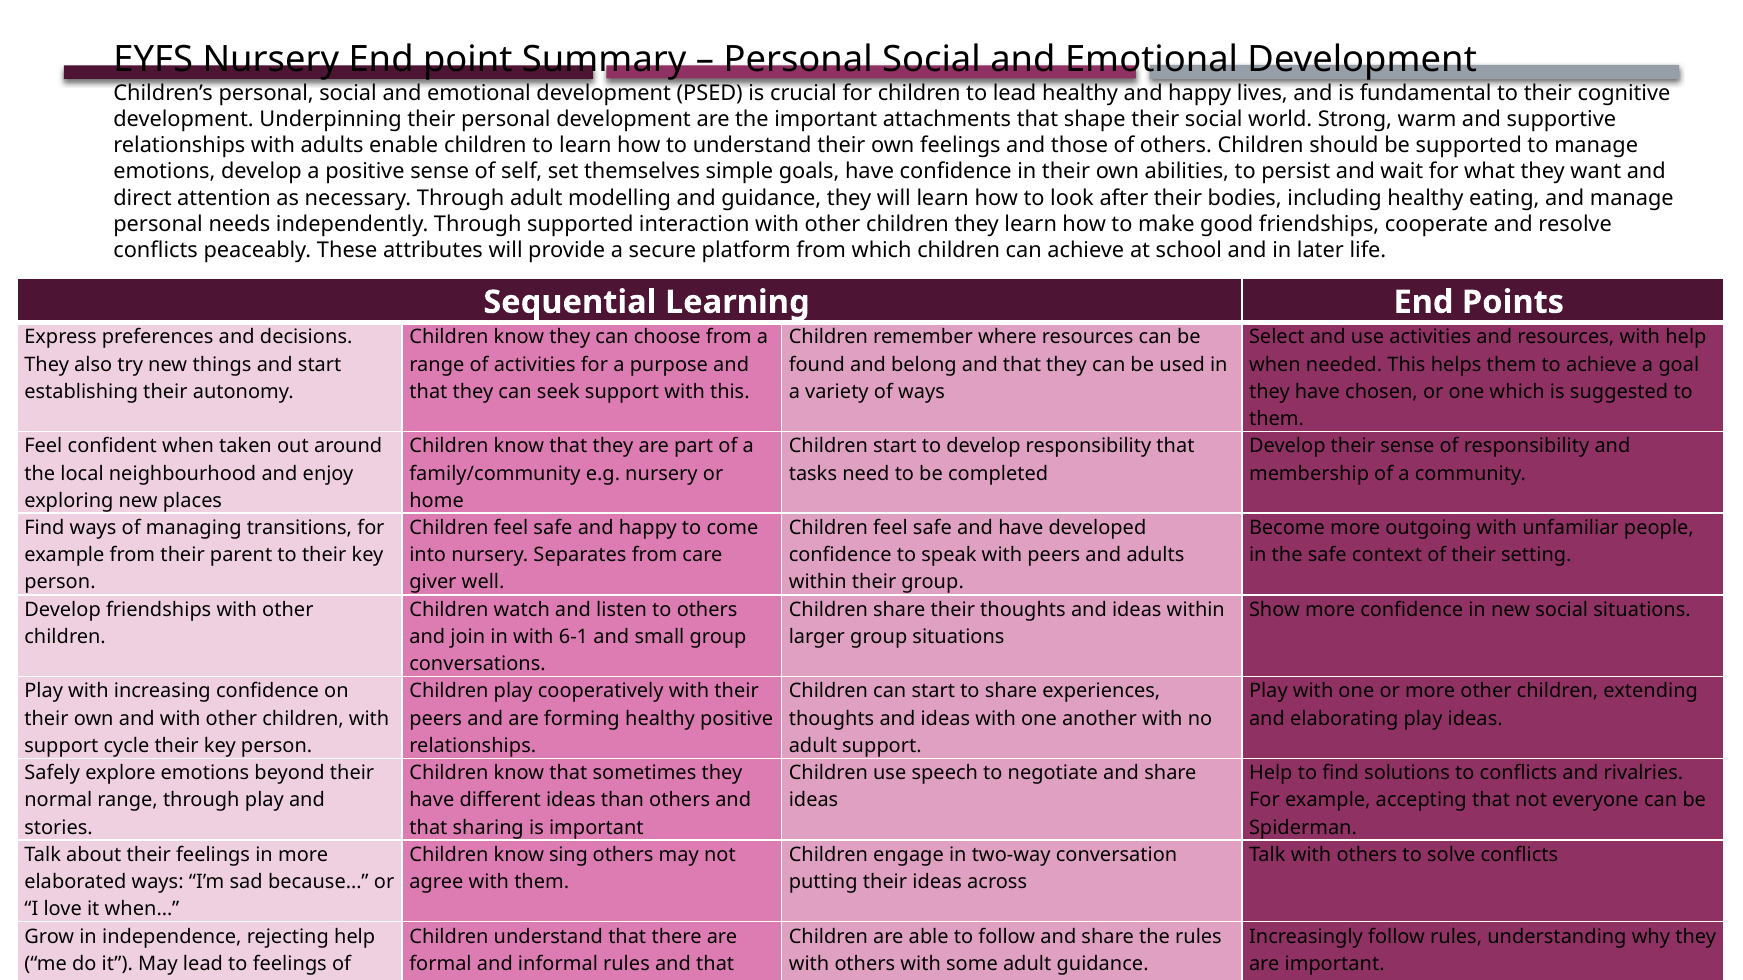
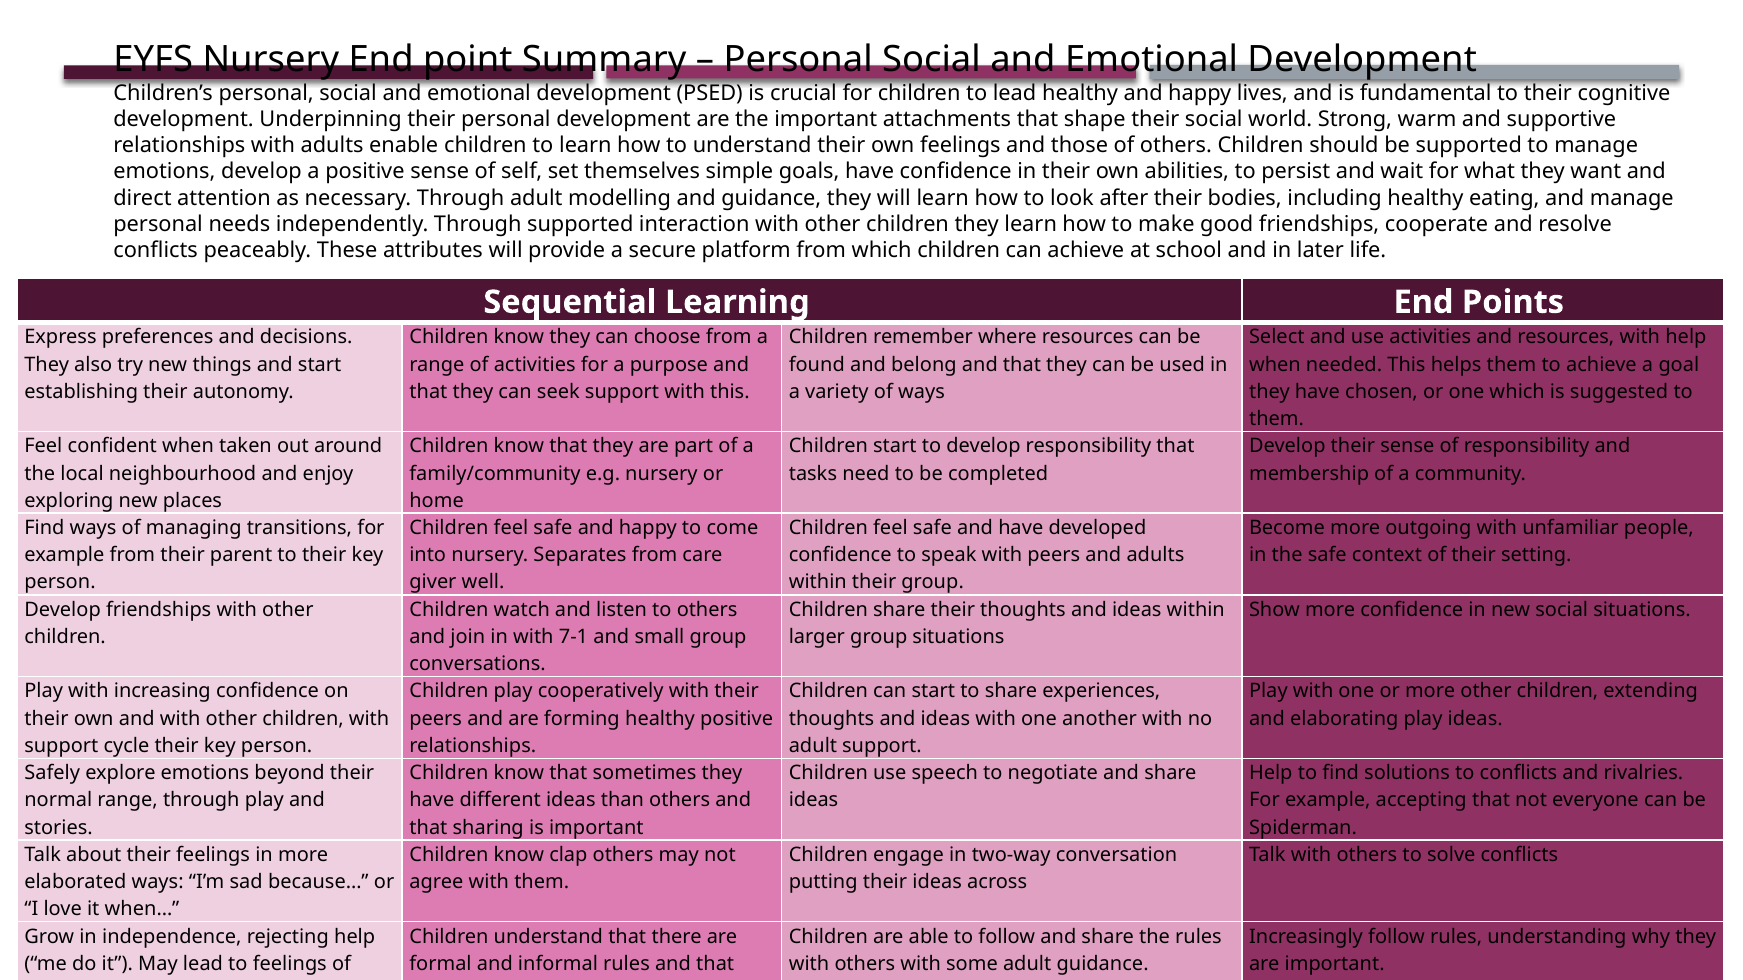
6-1: 6-1 -> 7-1
sing: sing -> clap
